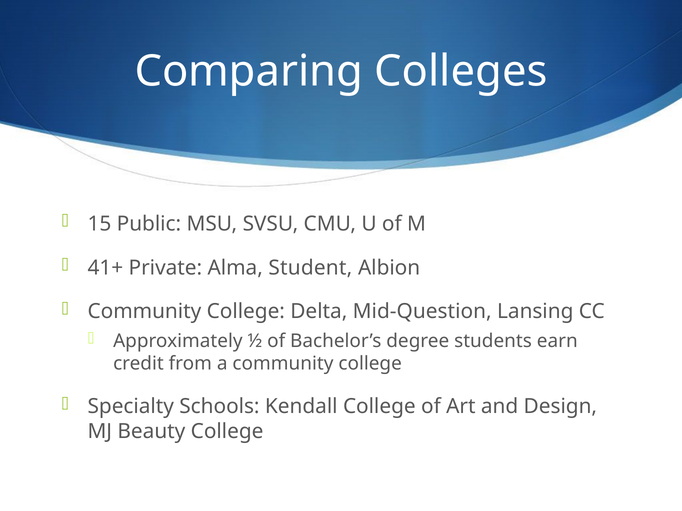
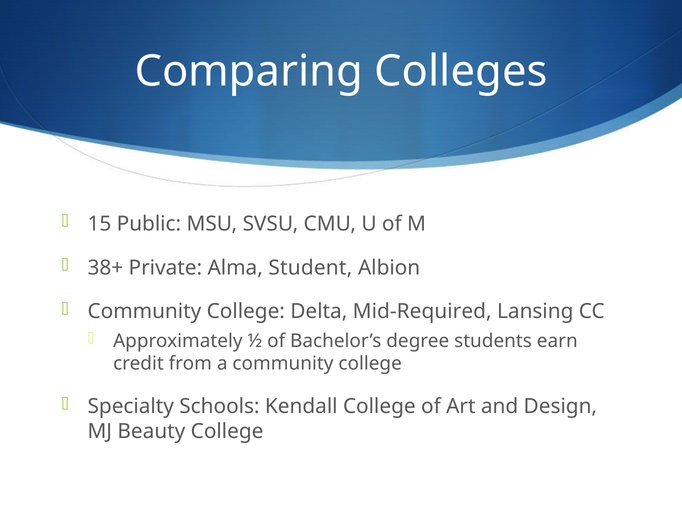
41+: 41+ -> 38+
Mid-Question: Mid-Question -> Mid-Required
